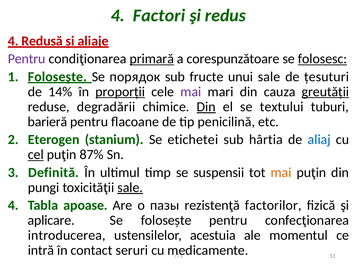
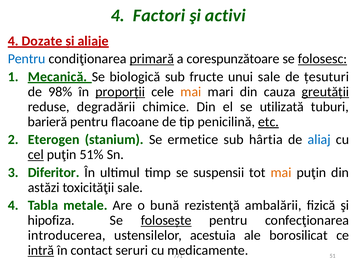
redus: redus -> activi
Redusă: Redusă -> Dozate
Pentru at (27, 59) colour: purple -> blue
Foloseşte at (57, 77): Foloseşte -> Mecanică
порядок: порядок -> biologică
14%: 14% -> 98%
mai at (191, 92) colour: purple -> orange
Din at (206, 107) underline: present -> none
textului: textului -> utilizată
etc underline: none -> present
etichetei: etichetei -> ermetice
87%: 87% -> 51%
Definită: Definită -> Diferitor
pungi: pungi -> astăzi
sale at (130, 187) underline: present -> none
apoase: apoase -> metale
пазы: пазы -> bună
factorilor: factorilor -> ambalării
aplicare: aplicare -> hipofiza
foloseşte at (166, 220) underline: none -> present
momentul: momentul -> borosilicat
intră underline: none -> present
